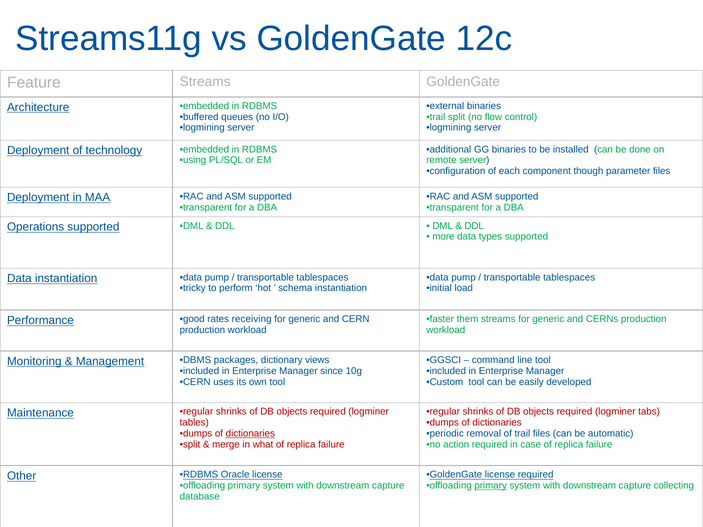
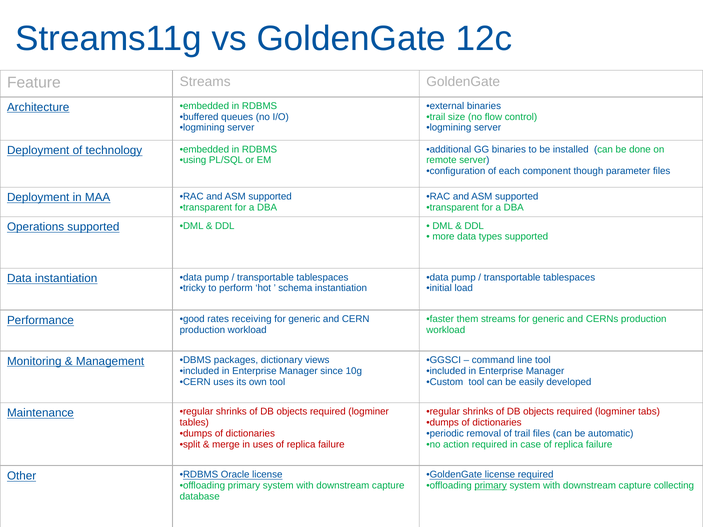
trail split: split -> size
dictionaries at (250, 434) underline: present -> none
in what: what -> uses
